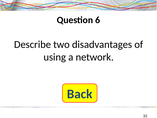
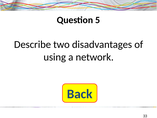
6: 6 -> 5
